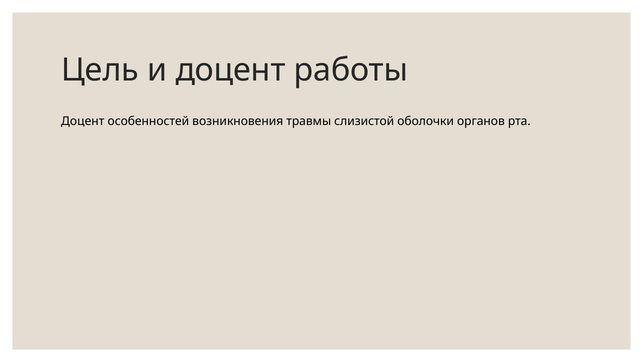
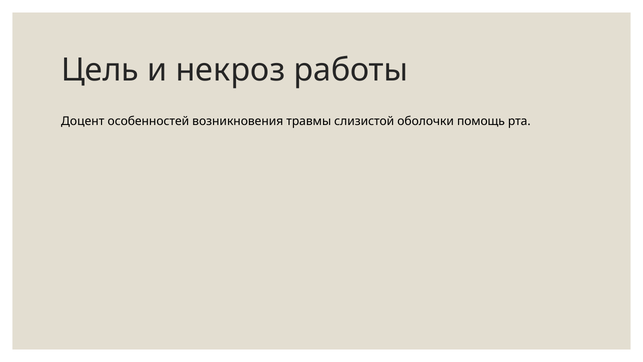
и доцент: доцент -> некроз
органов: органов -> помощь
